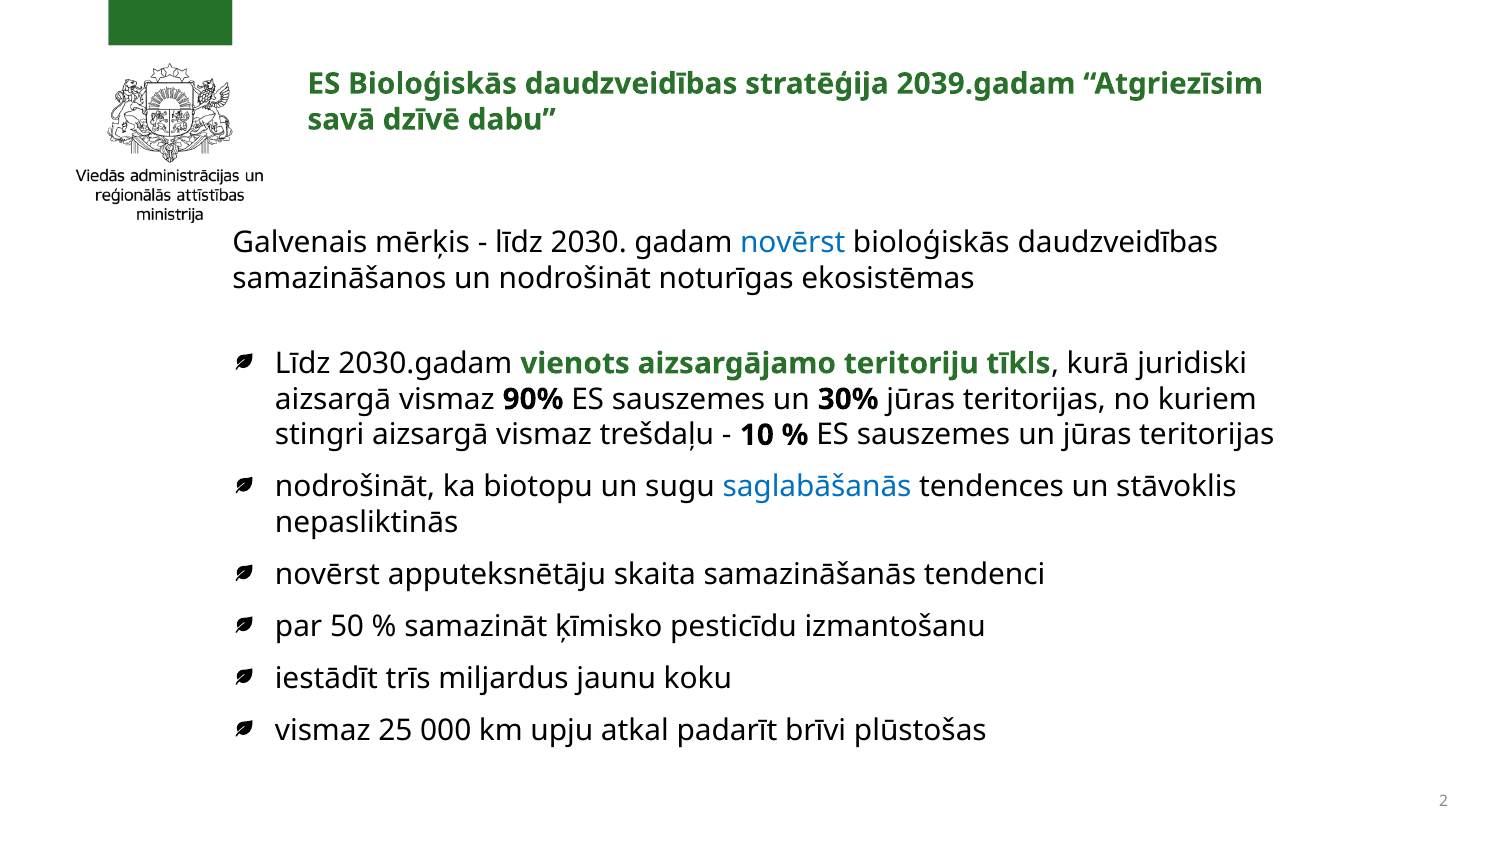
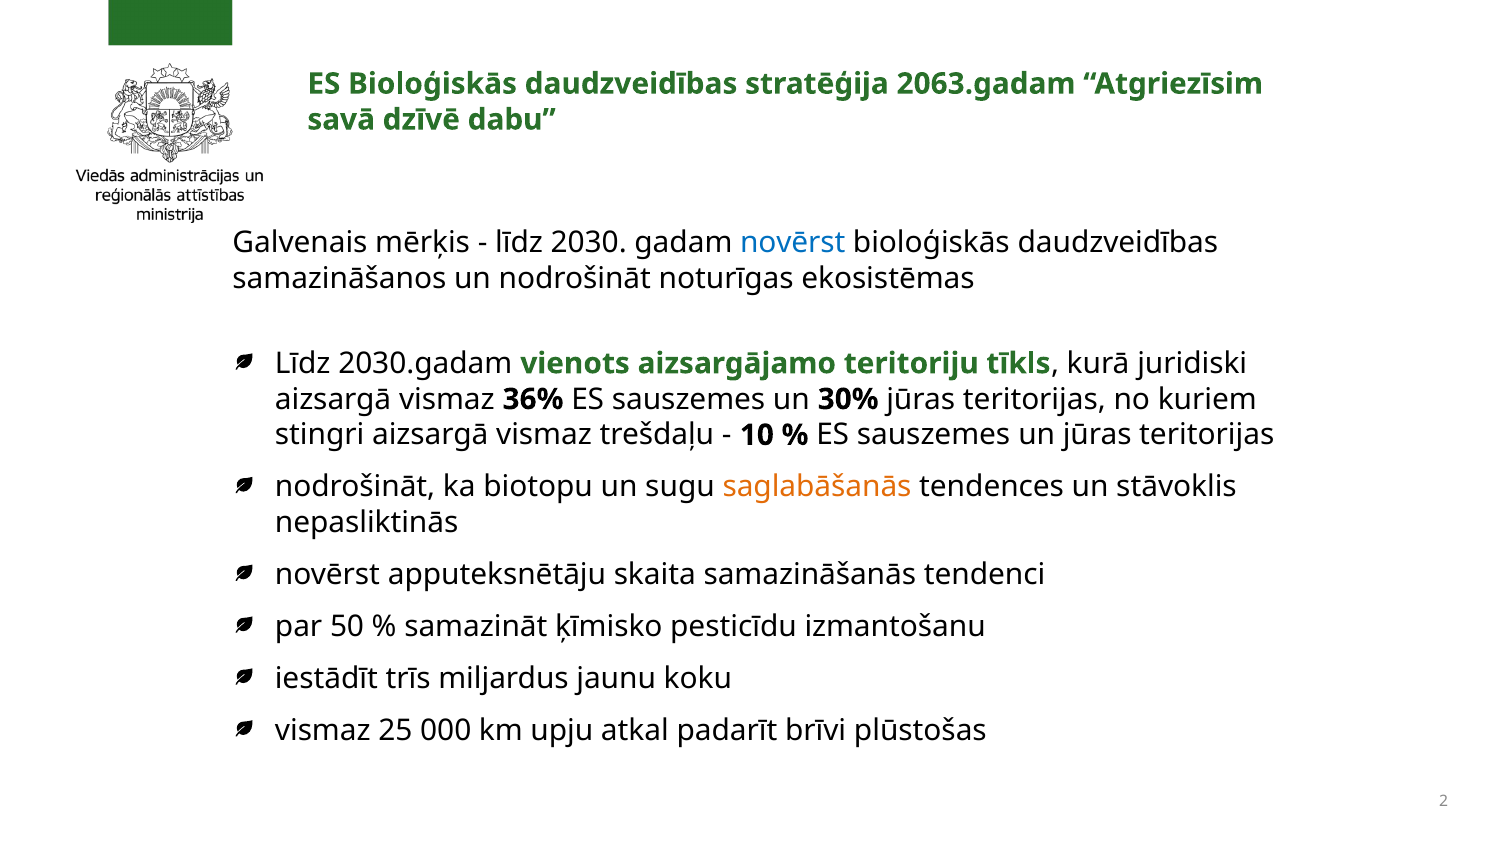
2039.gadam: 2039.gadam -> 2063.gadam
90%: 90% -> 36%
saglabāšanās colour: blue -> orange
